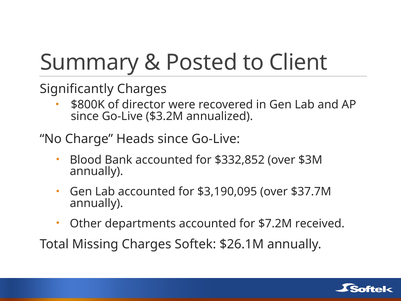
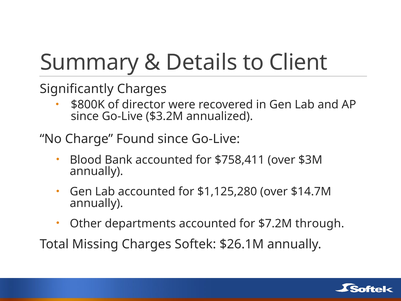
Posted: Posted -> Details
Heads: Heads -> Found
$332,852: $332,852 -> $758,411
$3,190,095: $3,190,095 -> $1,125,280
$37.7M: $37.7M -> $14.7M
received: received -> through
